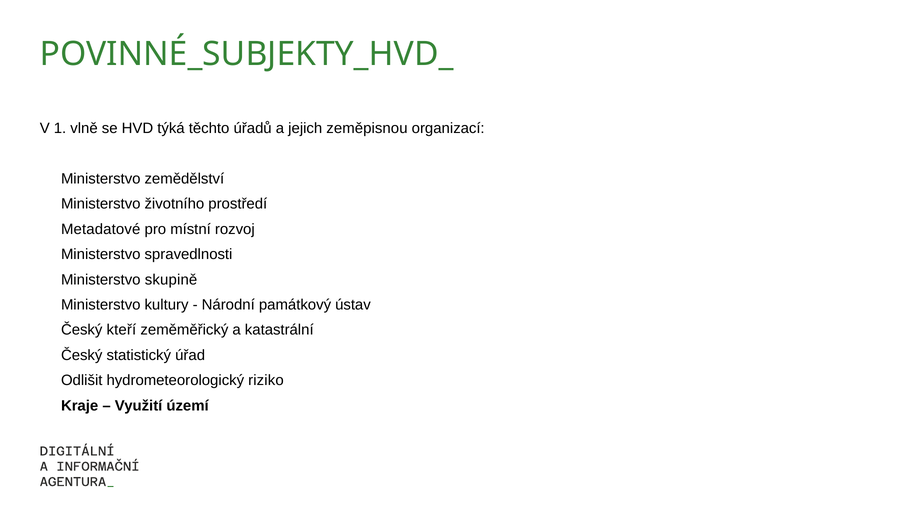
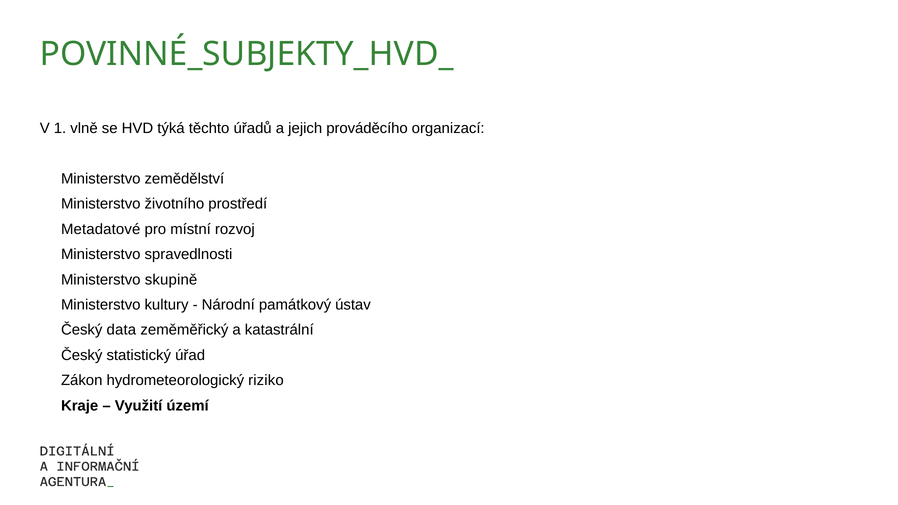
zeměpisnou: zeměpisnou -> prováděcího
kteří: kteří -> data
Odlišit: Odlišit -> Zákon
